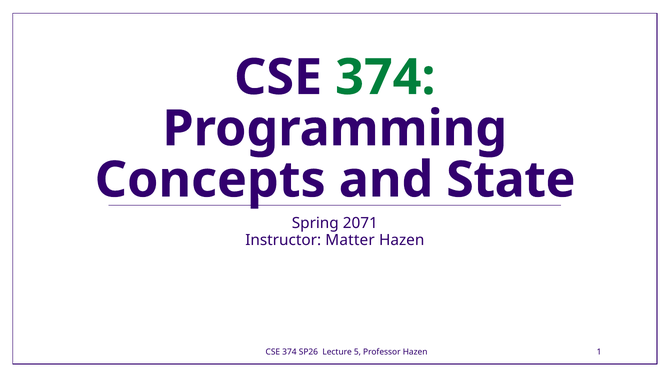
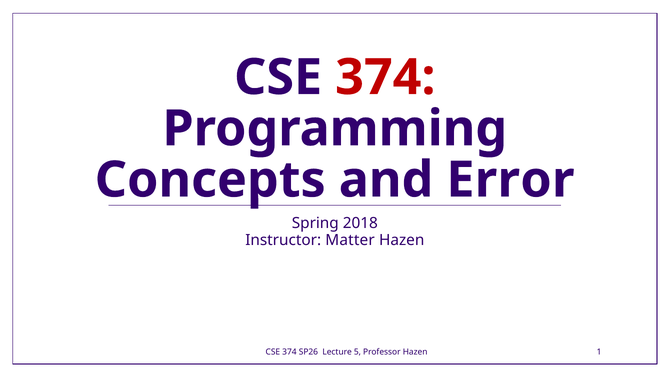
374 at (385, 77) colour: green -> red
State: State -> Error
2071: 2071 -> 2018
